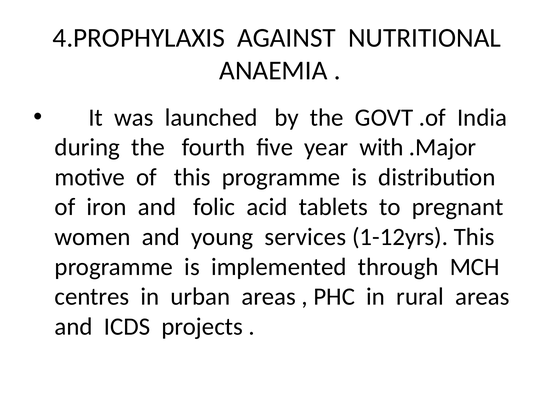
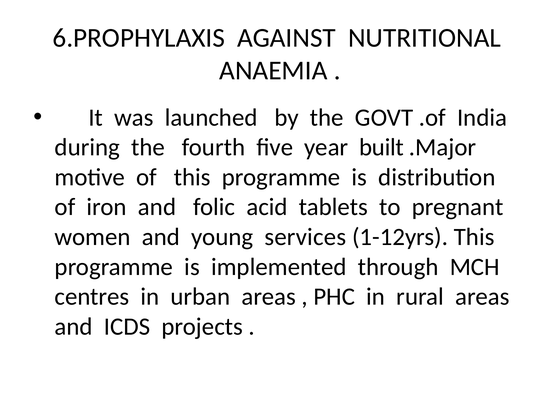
4.PROPHYLAXIS: 4.PROPHYLAXIS -> 6.PROPHYLAXIS
with: with -> built
